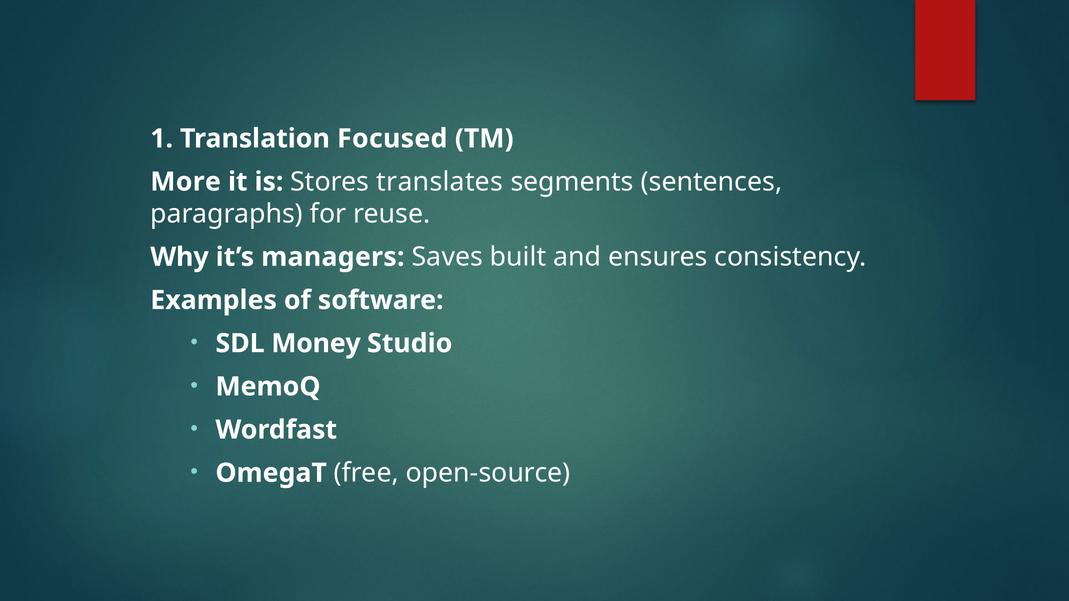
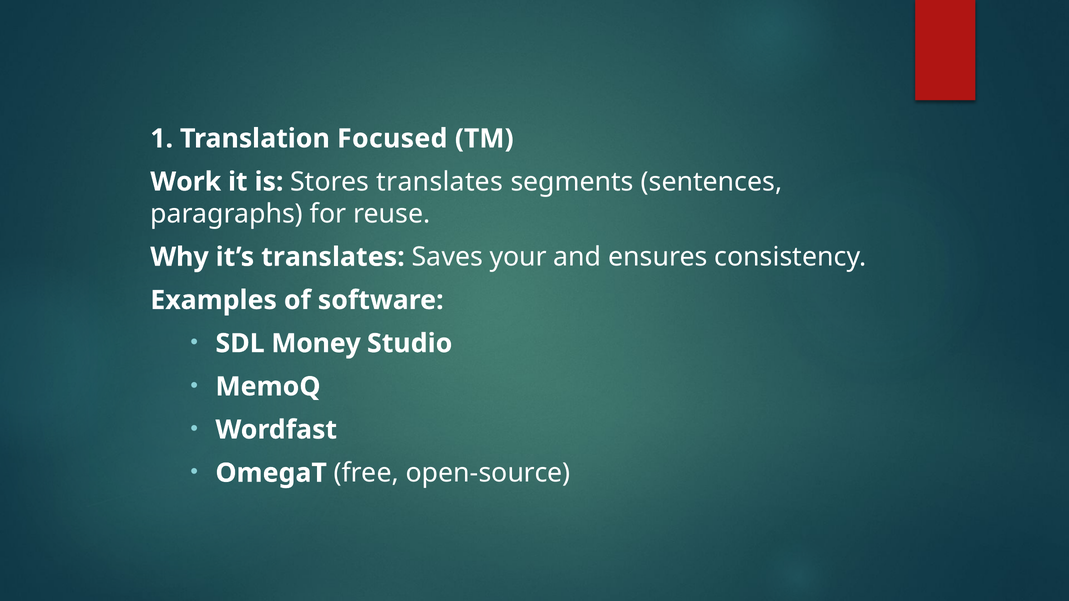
More: More -> Work
it’s managers: managers -> translates
built: built -> your
